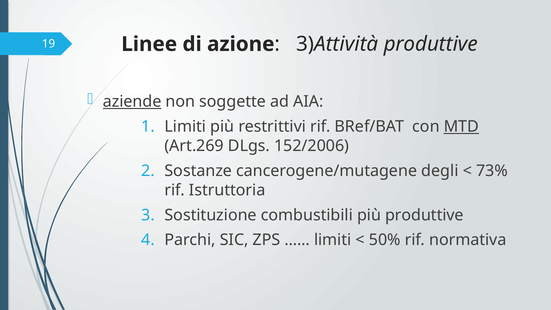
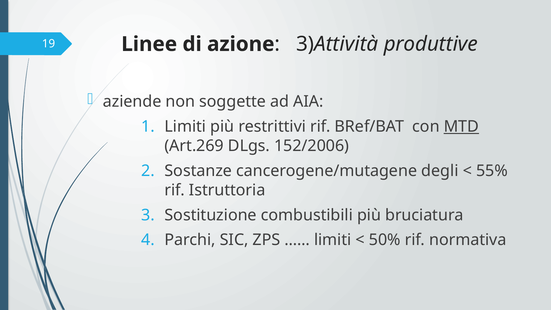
aziende underline: present -> none
73%: 73% -> 55%
più produttive: produttive -> bruciatura
